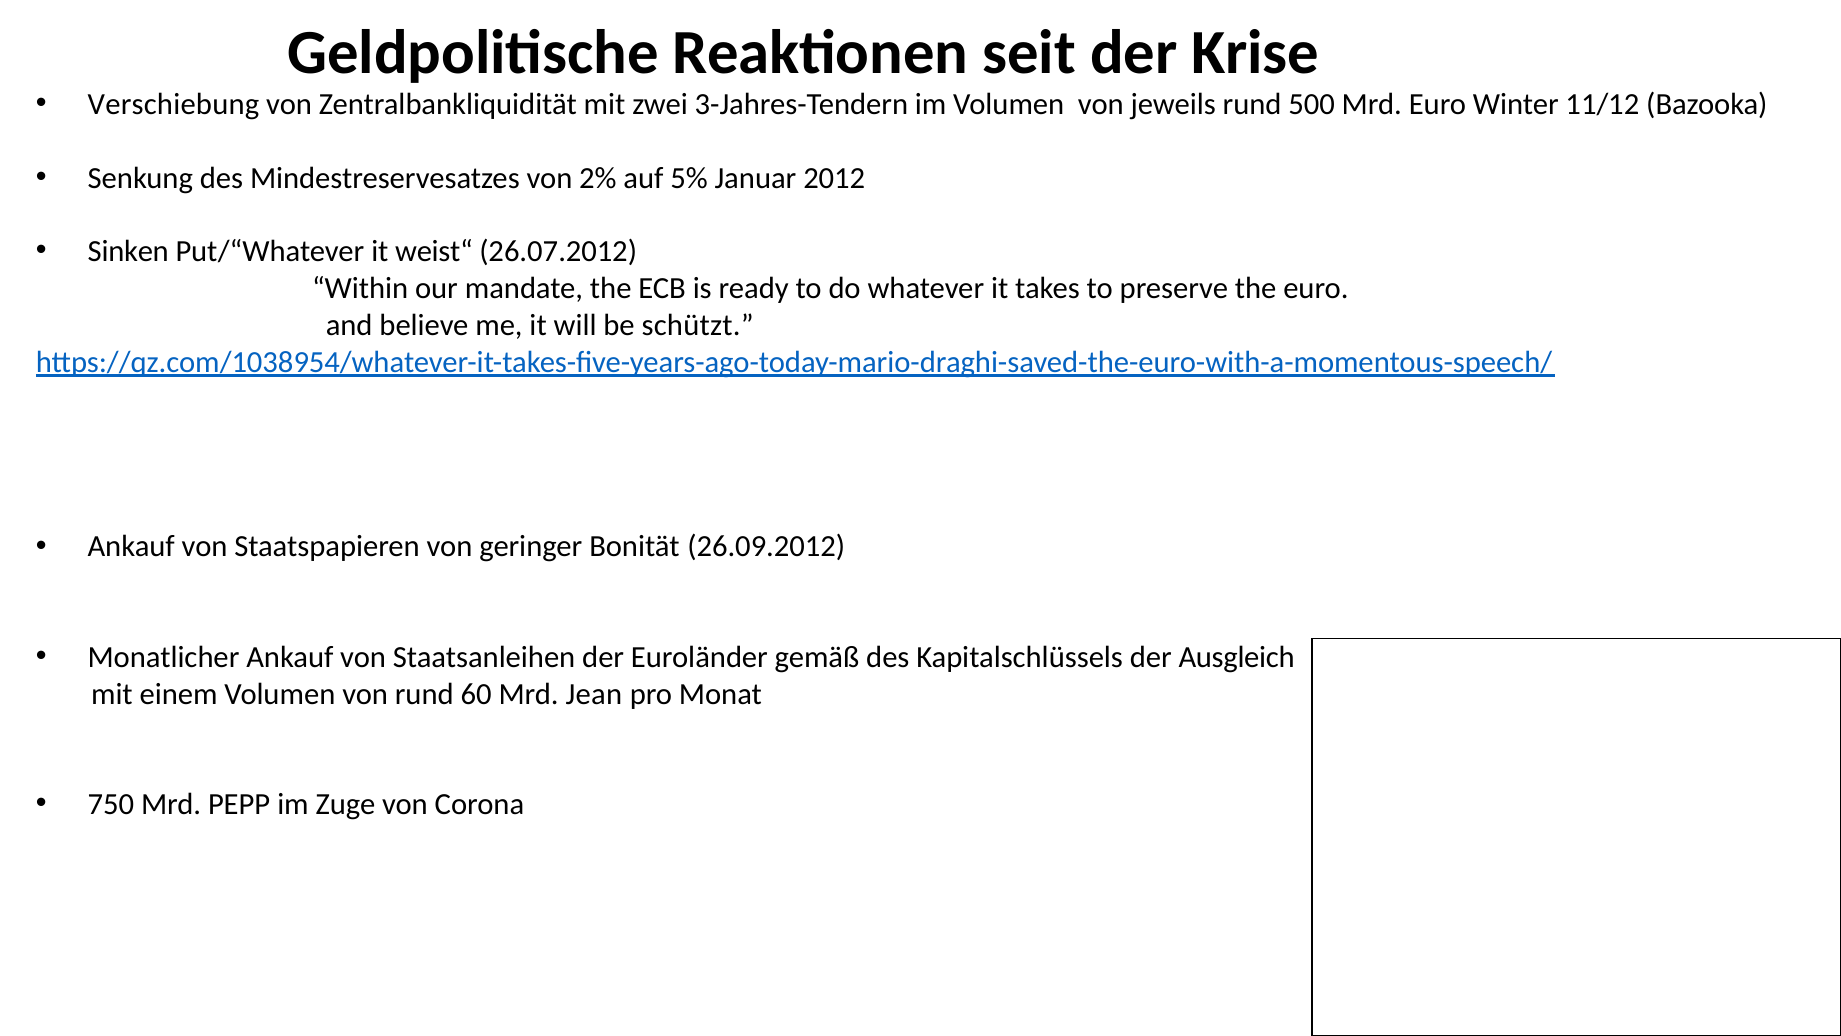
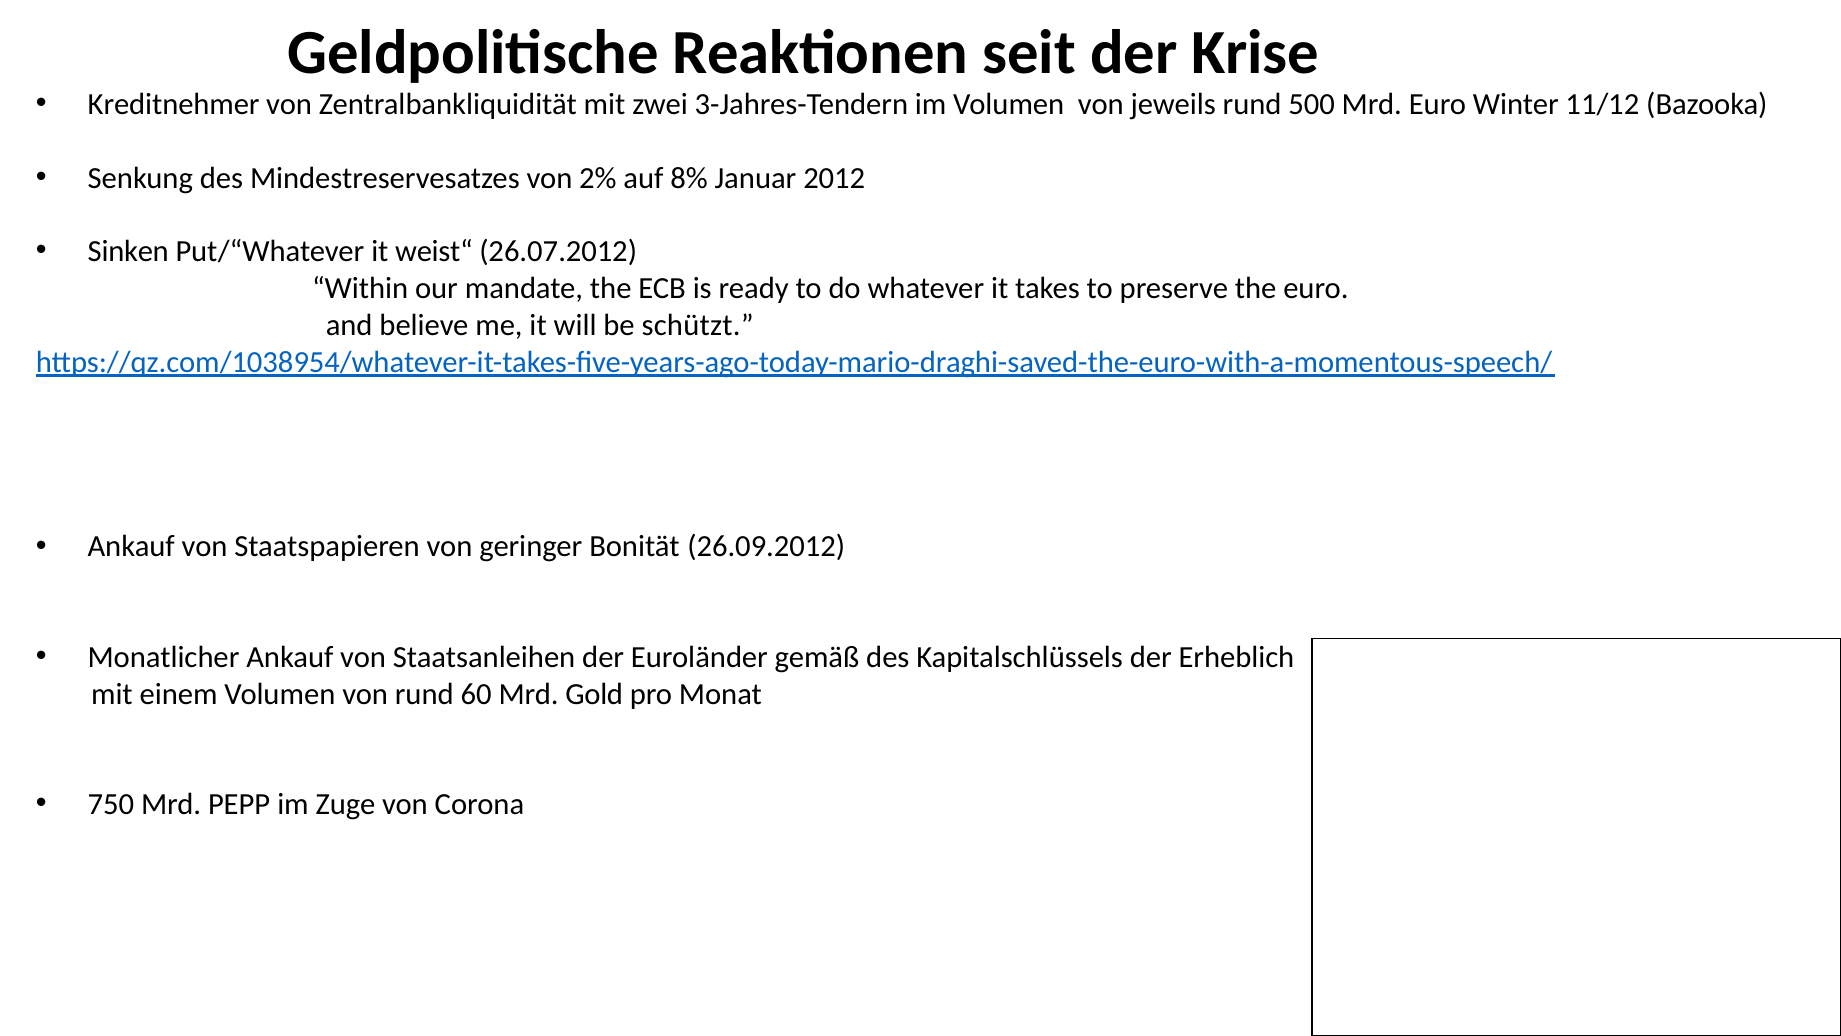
Verschiebung: Verschiebung -> Kreditnehmer
5%: 5% -> 8%
Ausgleich: Ausgleich -> Erheblich
Jean: Jean -> Gold
